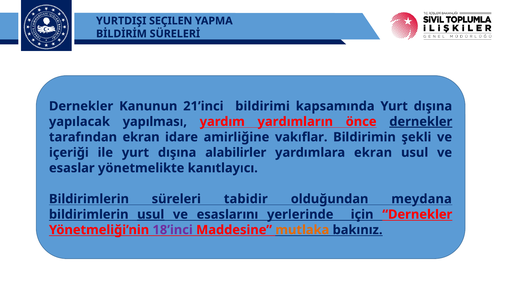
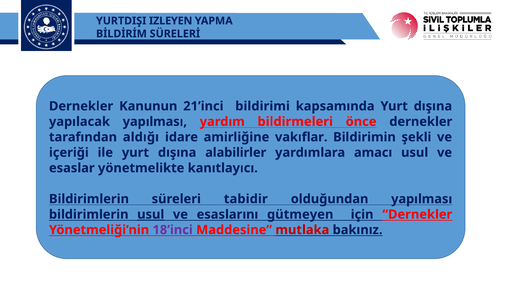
SEÇILEN: SEÇILEN -> IZLEYEN
yardımların: yardımların -> bildirmeleri
dernekler at (421, 122) underline: present -> none
tarafından ekran: ekran -> aldığı
yardımlara ekran: ekran -> amacı
olduğundan meydana: meydana -> yapılması
yerlerinde: yerlerinde -> gütmeyen
mutlaka colour: orange -> red
